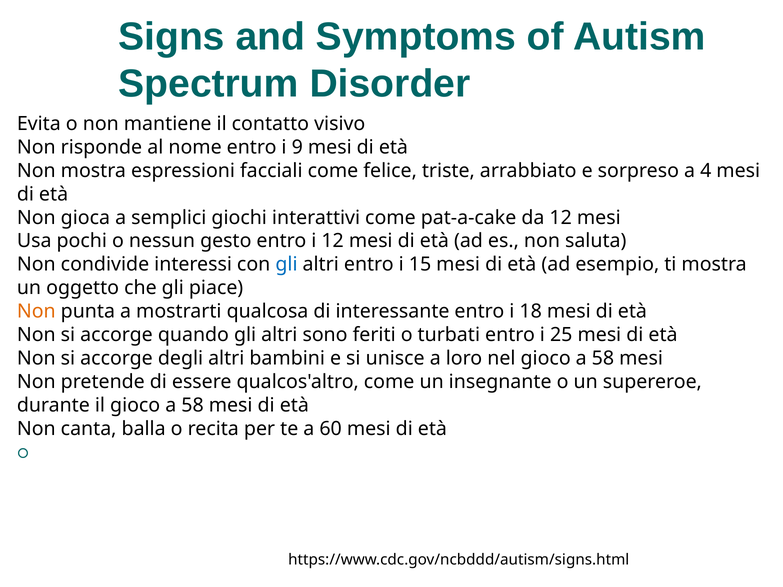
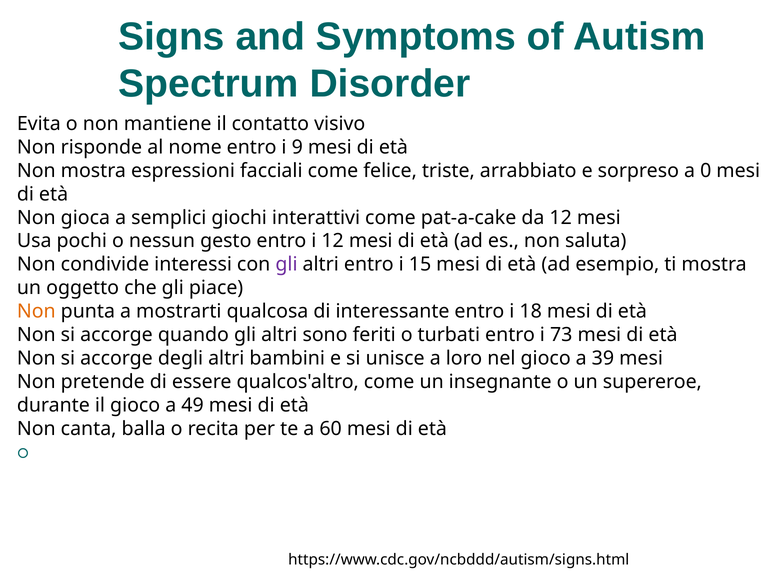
4: 4 -> 0
gli at (286, 265) colour: blue -> purple
25: 25 -> 73
nel gioco a 58: 58 -> 39
il gioco a 58: 58 -> 49
